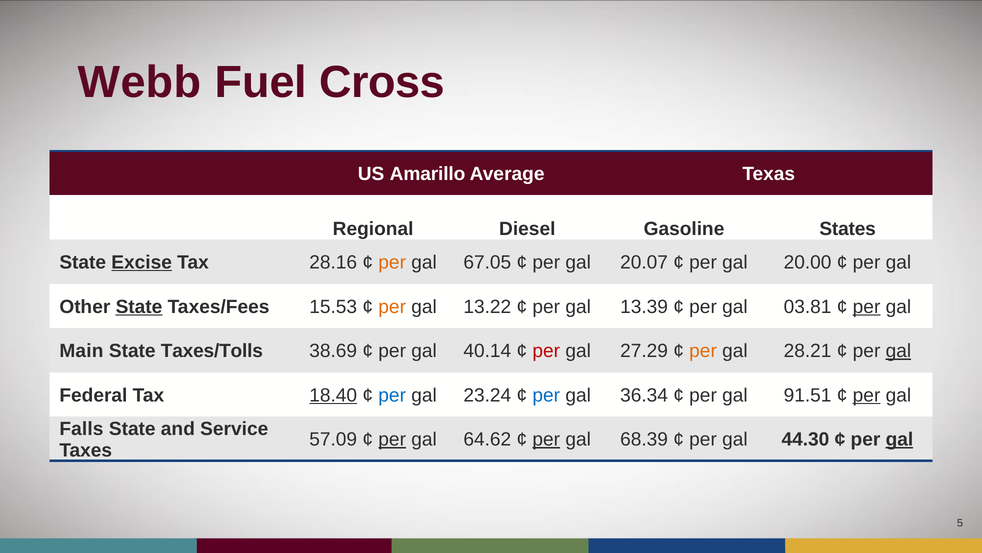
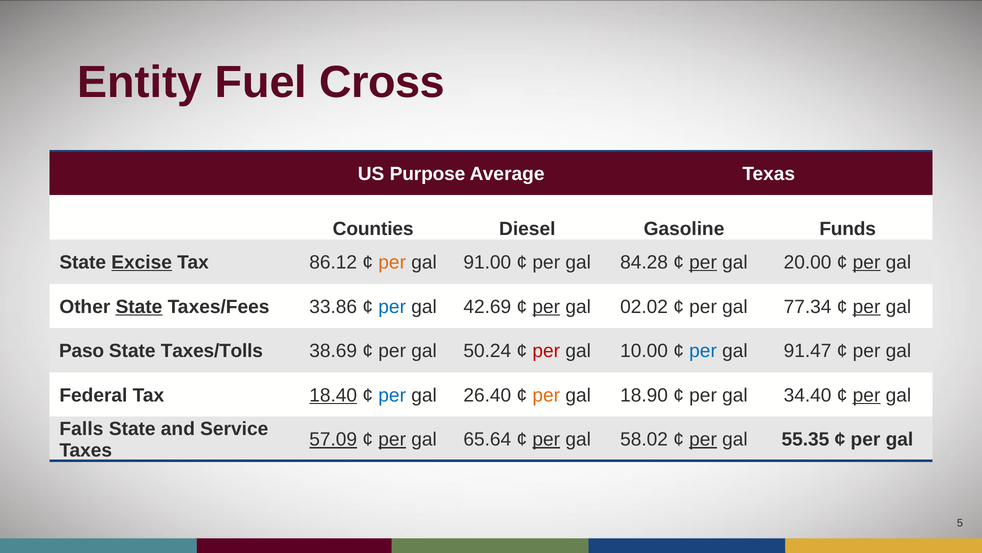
Webb: Webb -> Entity
Amarillo: Amarillo -> Purpose
Regional: Regional -> Counties
States: States -> Funds
28.16: 28.16 -> 86.12
67.05: 67.05 -> 91.00
20.07: 20.07 -> 84.28
per at (703, 262) underline: none -> present
per at (867, 262) underline: none -> present
15.53: 15.53 -> 33.86
per at (392, 306) colour: orange -> blue
13.22: 13.22 -> 42.69
per at (546, 306) underline: none -> present
13.39: 13.39 -> 02.02
03.81: 03.81 -> 77.34
Main: Main -> Paso
40.14: 40.14 -> 50.24
27.29: 27.29 -> 10.00
per at (703, 351) colour: orange -> blue
28.21: 28.21 -> 91.47
gal at (898, 351) underline: present -> none
23.24: 23.24 -> 26.40
per at (546, 395) colour: blue -> orange
36.34: 36.34 -> 18.90
91.51: 91.51 -> 34.40
57.09 underline: none -> present
64.62: 64.62 -> 65.64
68.39: 68.39 -> 58.02
per at (703, 439) underline: none -> present
44.30: 44.30 -> 55.35
gal at (899, 439) underline: present -> none
